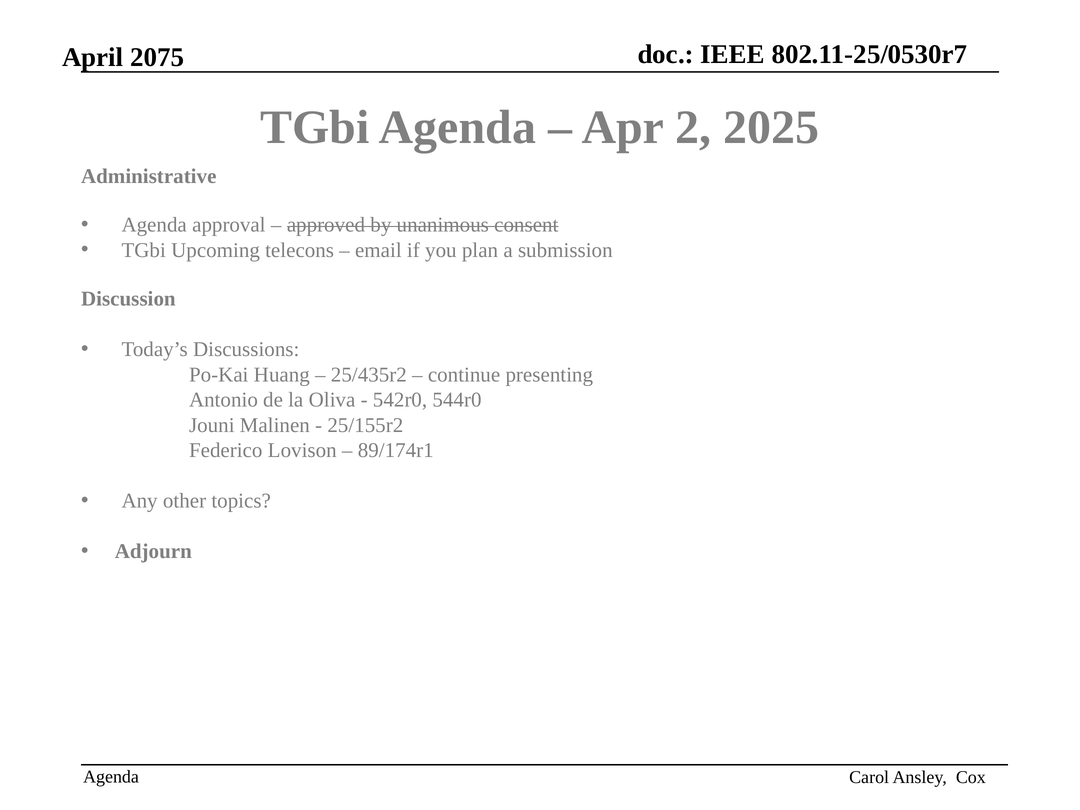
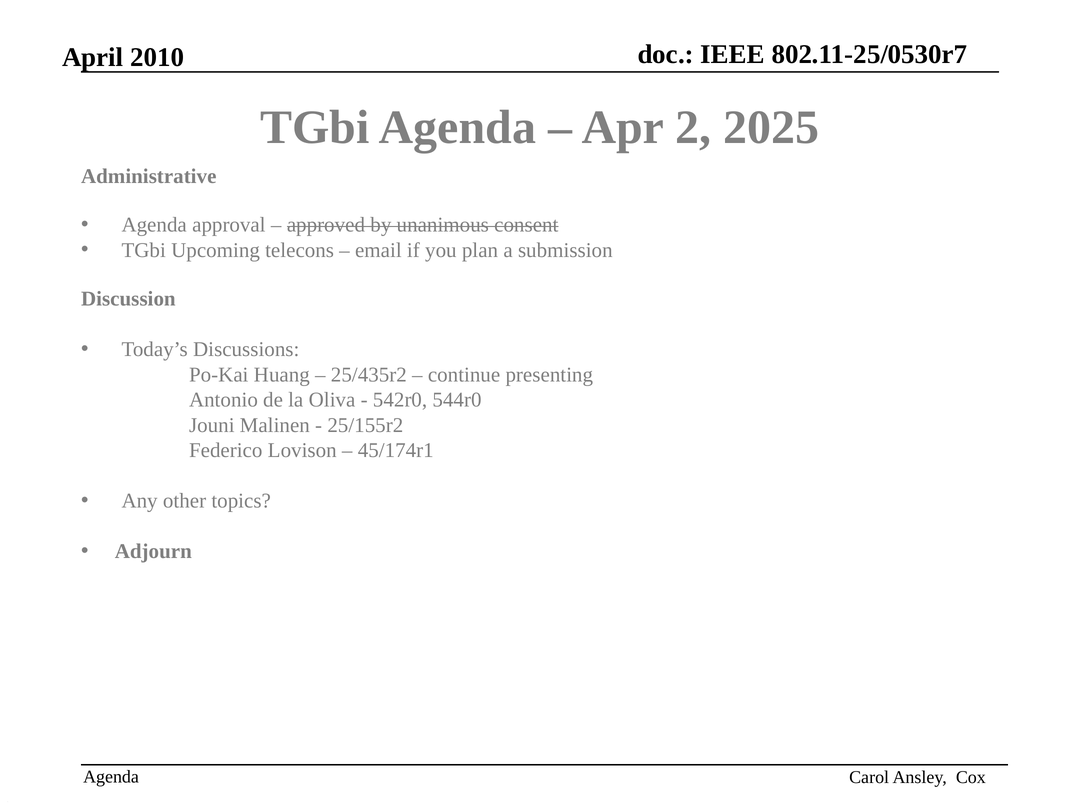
2075: 2075 -> 2010
89/174r1: 89/174r1 -> 45/174r1
